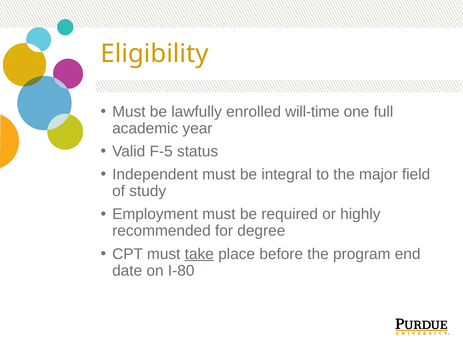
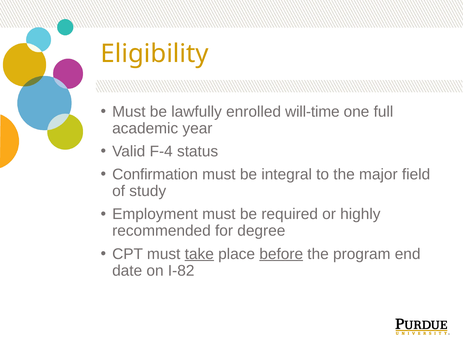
F-5: F-5 -> F-4
Independent: Independent -> Confirmation
before underline: none -> present
I-80: I-80 -> I-82
